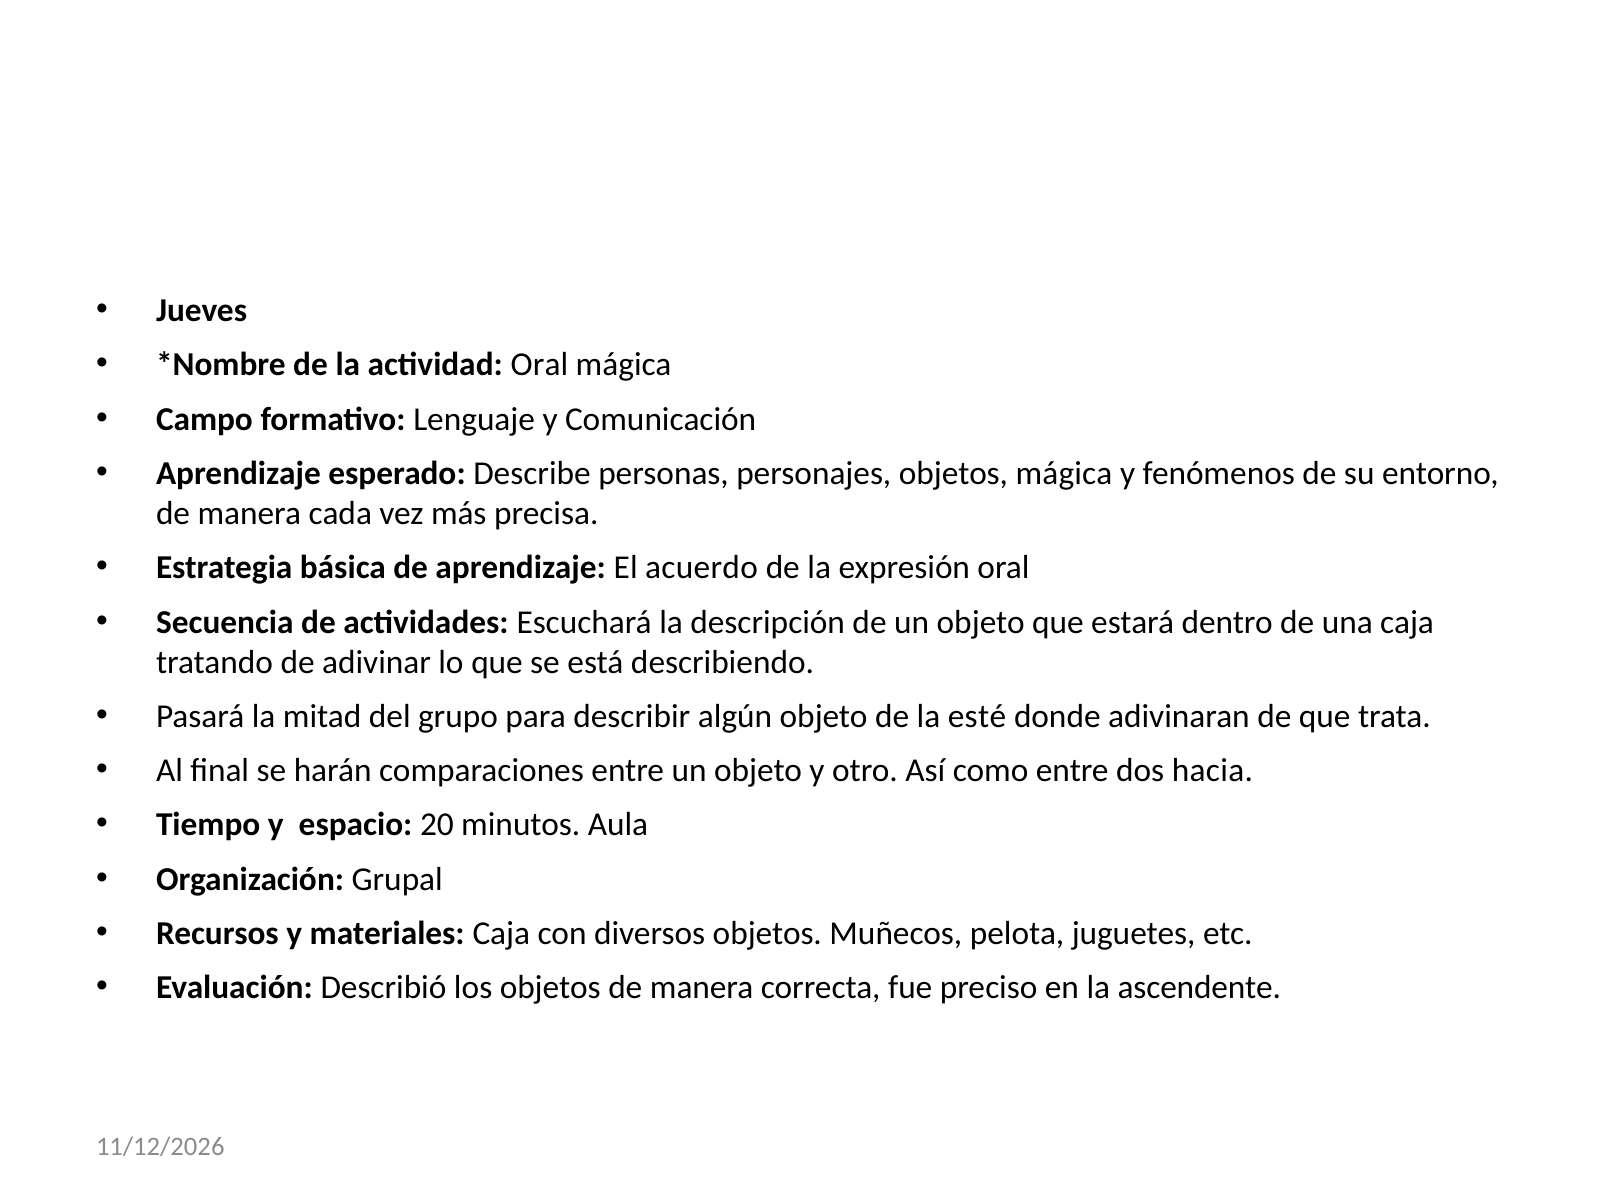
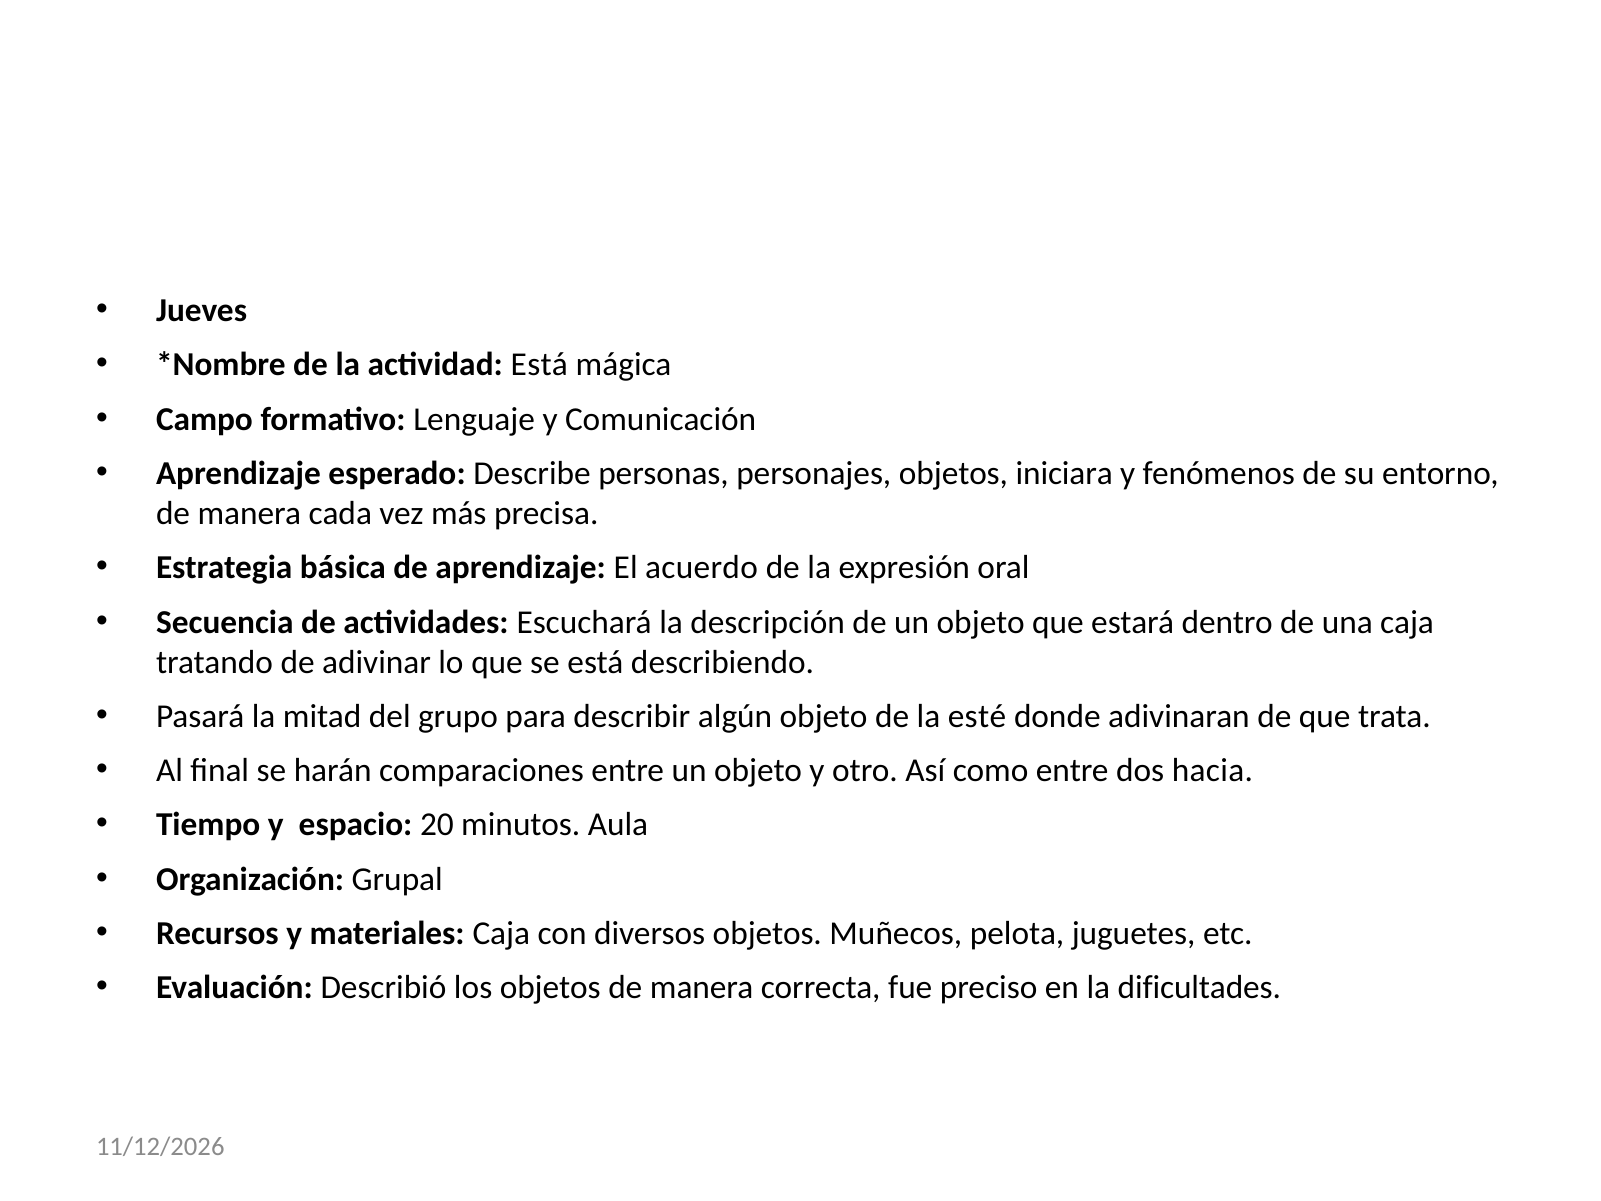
actividad Oral: Oral -> Está
objetos mágica: mágica -> iniciara
ascendente: ascendente -> dificultades
